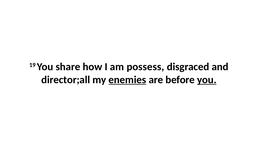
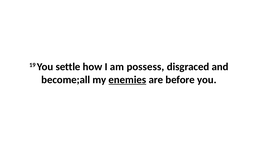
share: share -> settle
director;all: director;all -> become;all
you at (207, 80) underline: present -> none
